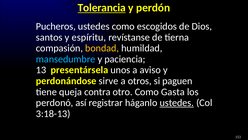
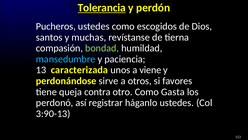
espíritu: espíritu -> muchas
bondad colour: yellow -> light green
presentársela: presentársela -> caracterizada
aviso: aviso -> viene
paguen: paguen -> favores
ustedes at (177, 102) underline: present -> none
3:18-13: 3:18-13 -> 3:90-13
